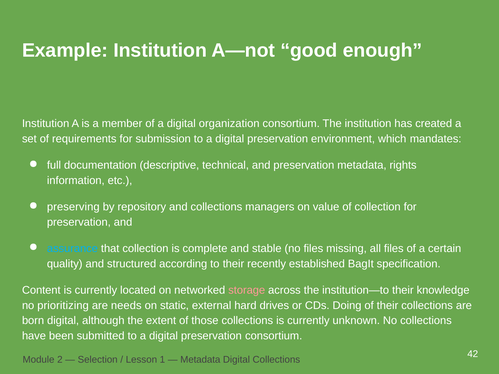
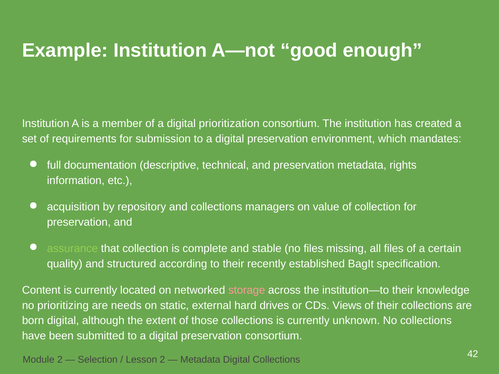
organization: organization -> prioritization
preserving: preserving -> acquisition
assurance colour: light blue -> light green
Doing: Doing -> Views
Lesson 1: 1 -> 2
